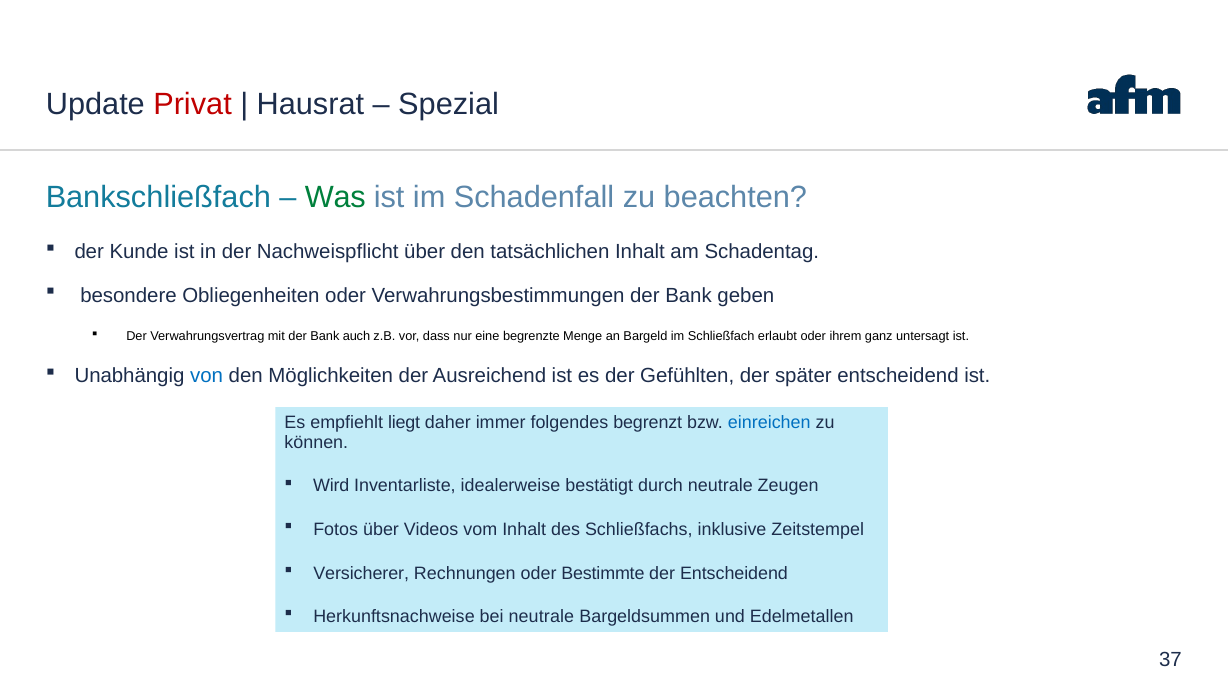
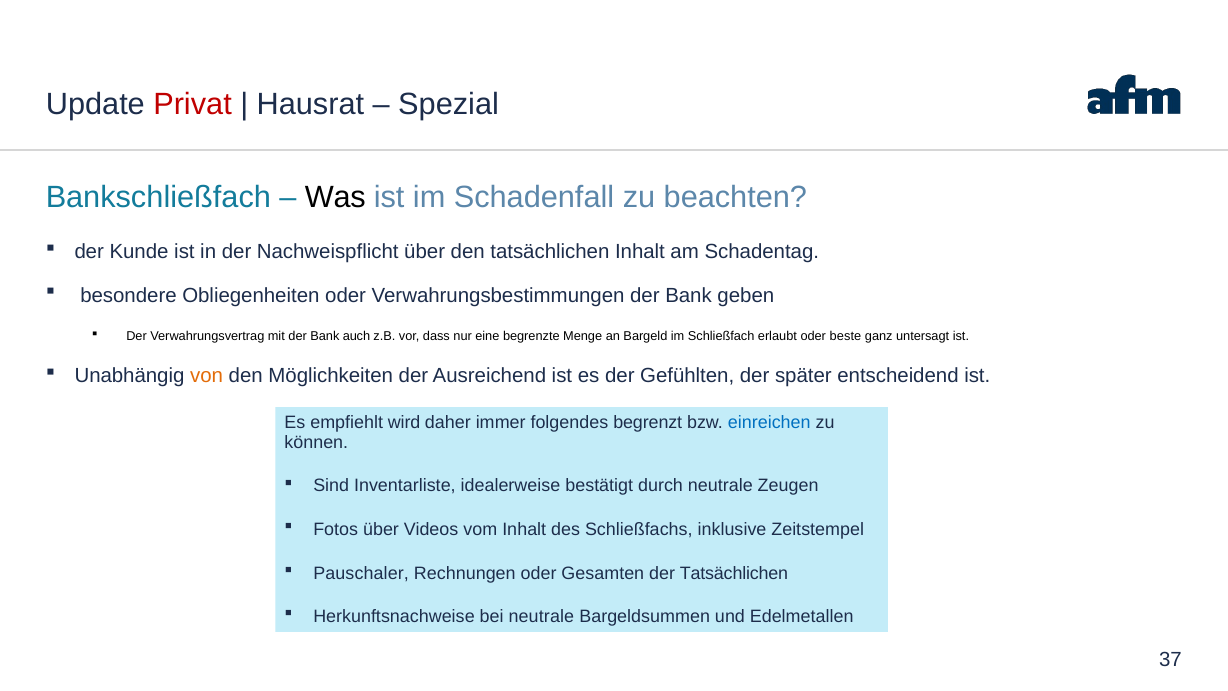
Was colour: green -> black
ihrem: ihrem -> beste
von colour: blue -> orange
liegt: liegt -> wird
Wird: Wird -> Sind
Versicherer: Versicherer -> Pauschaler
Bestimmte: Bestimmte -> Gesamten
der Entscheidend: Entscheidend -> Tatsächlichen
